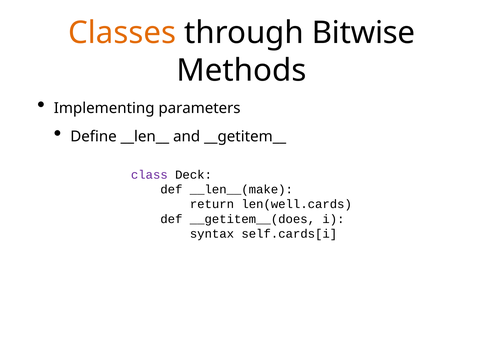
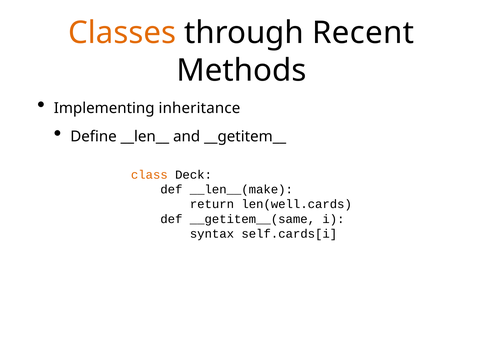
Bitwise: Bitwise -> Recent
parameters: parameters -> inheritance
class colour: purple -> orange
__getitem__(does: __getitem__(does -> __getitem__(same
